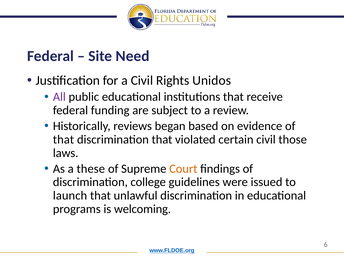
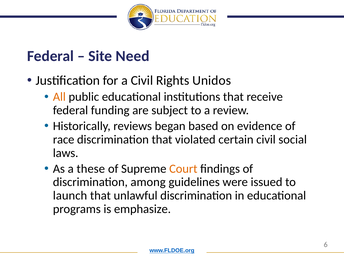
All colour: purple -> orange
that at (63, 140): that -> race
those: those -> social
college: college -> among
welcoming: welcoming -> emphasize
